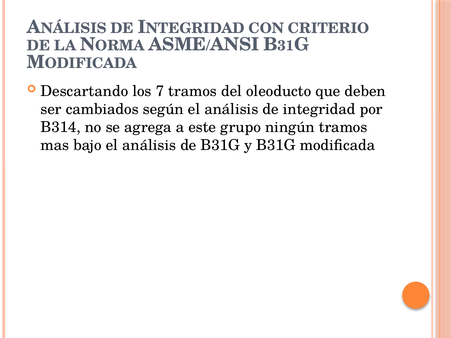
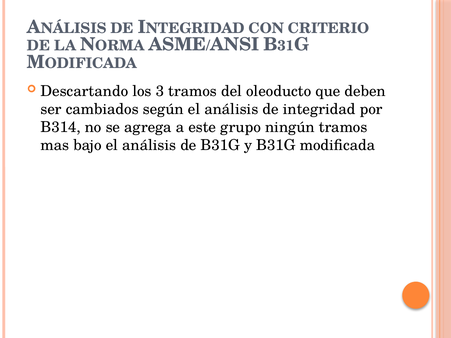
7: 7 -> 3
